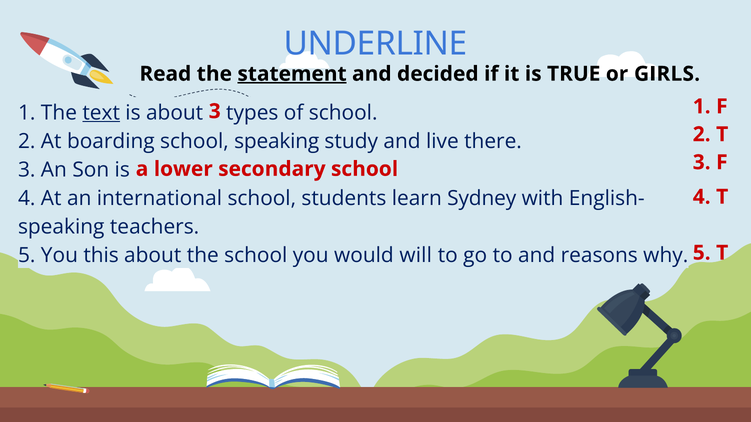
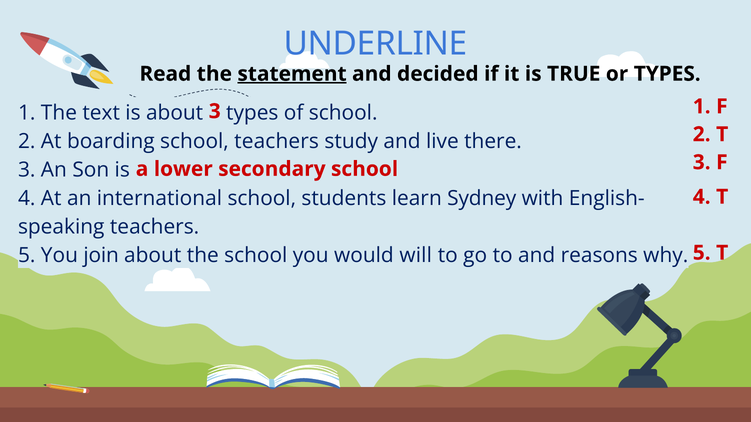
or GIRLS: GIRLS -> TYPES
text underline: present -> none
school speaking: speaking -> teachers
this: this -> join
